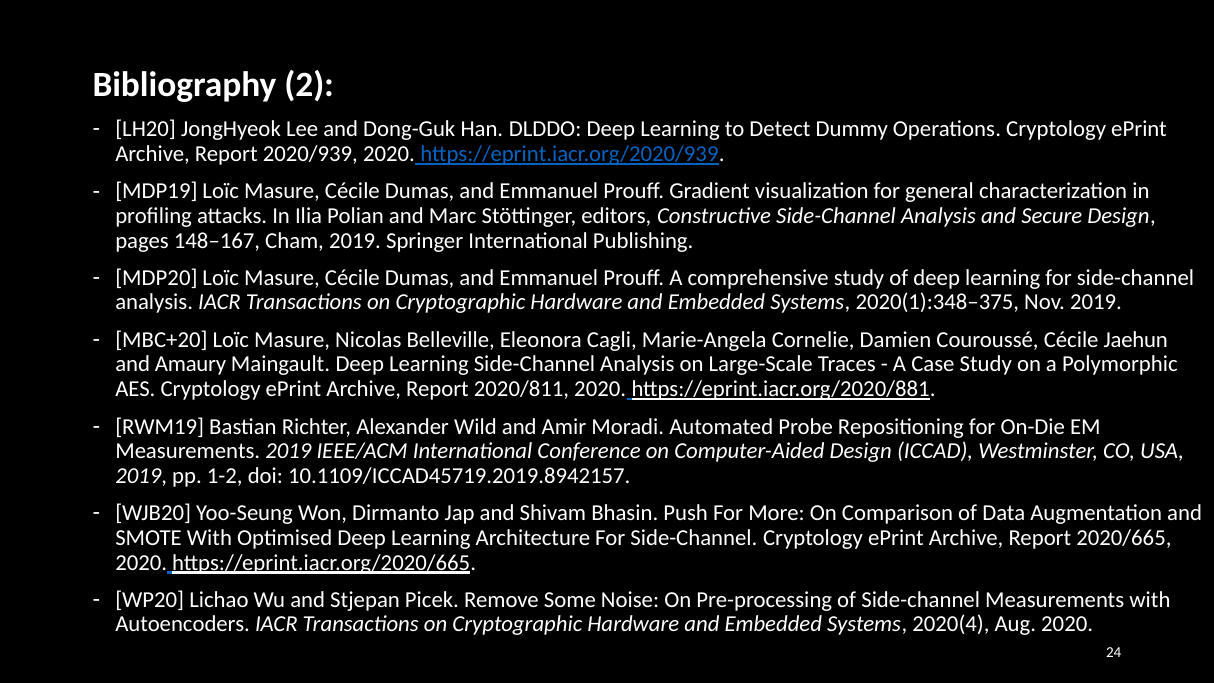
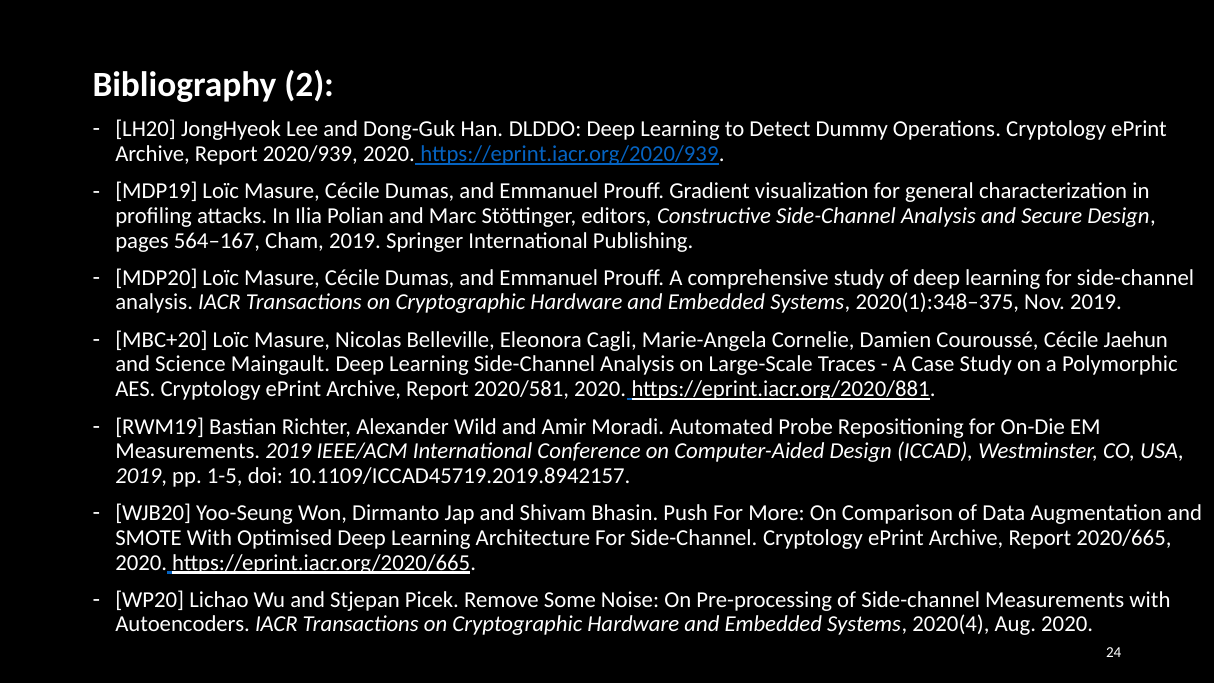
148–167: 148–167 -> 564–167
Amaury: Amaury -> Science
2020/811: 2020/811 -> 2020/581
1-2: 1-2 -> 1-5
